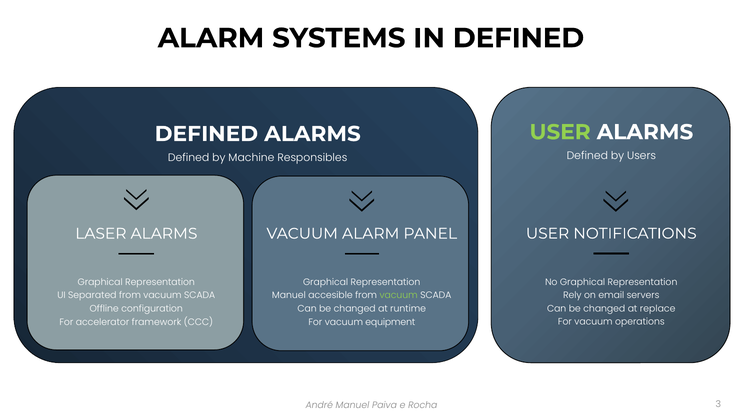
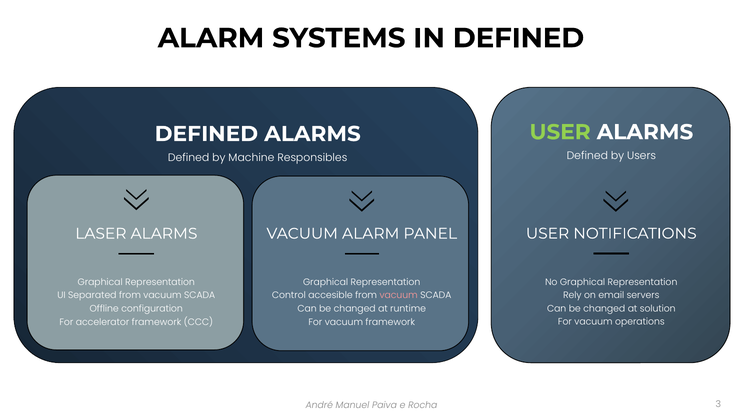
Manuel at (289, 296): Manuel -> Control
vacuum at (399, 296) colour: light green -> pink
replace: replace -> solution
vacuum equipment: equipment -> framework
